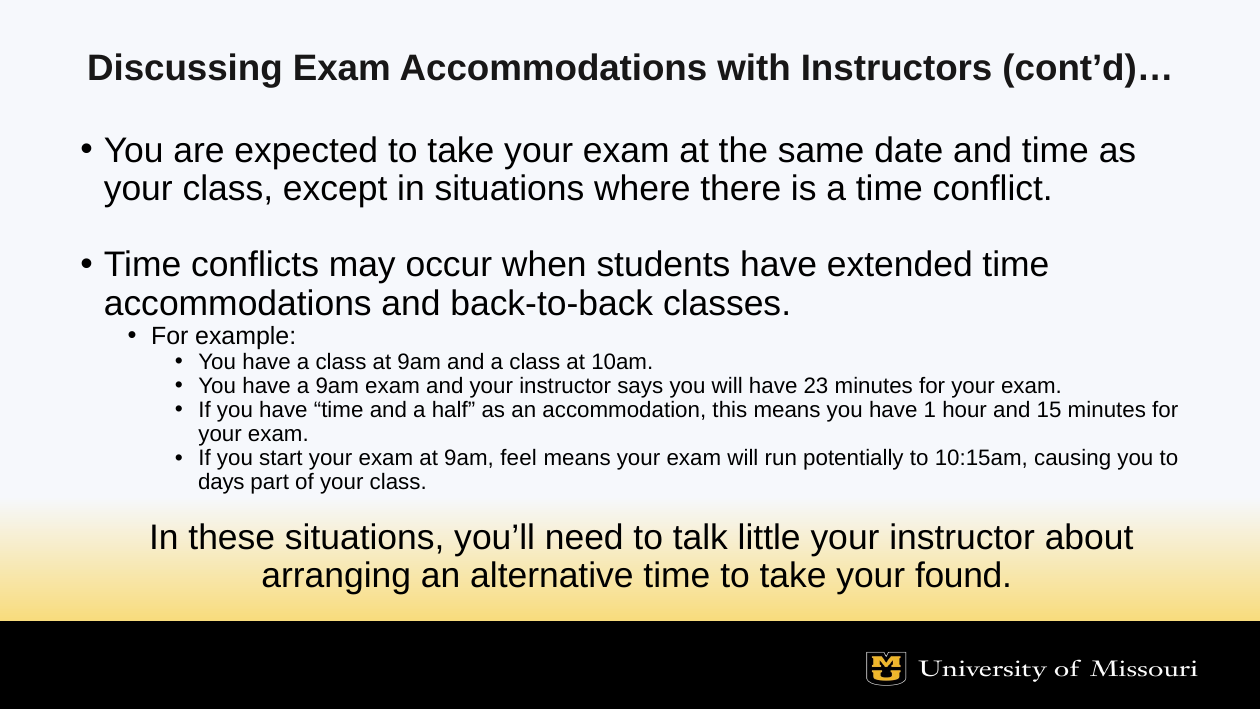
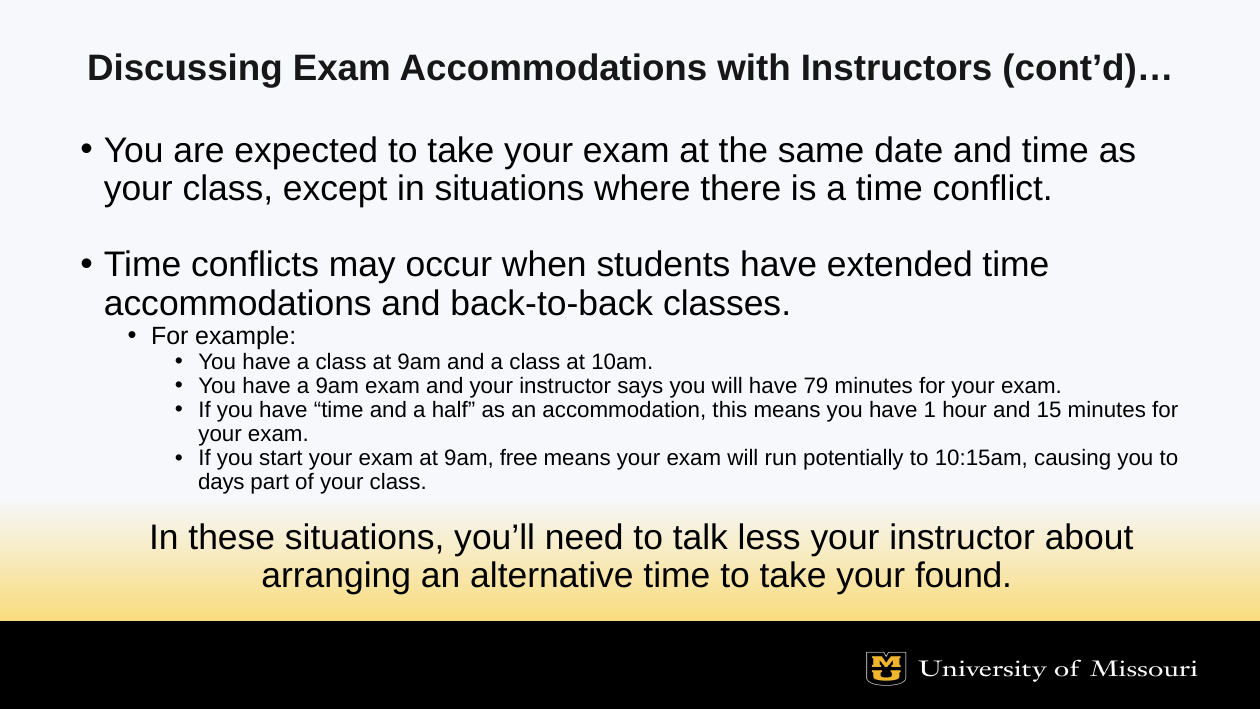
23: 23 -> 79
feel: feel -> free
little: little -> less
